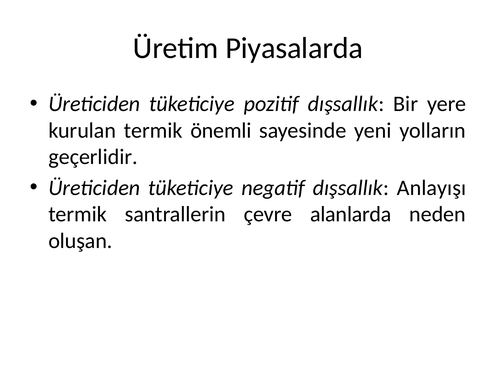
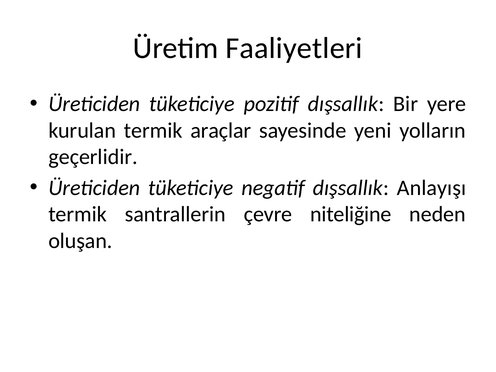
Piyasalarda: Piyasalarda -> Faaliyetleri
önemli: önemli -> araçlar
alanlarda: alanlarda -> niteliğine
